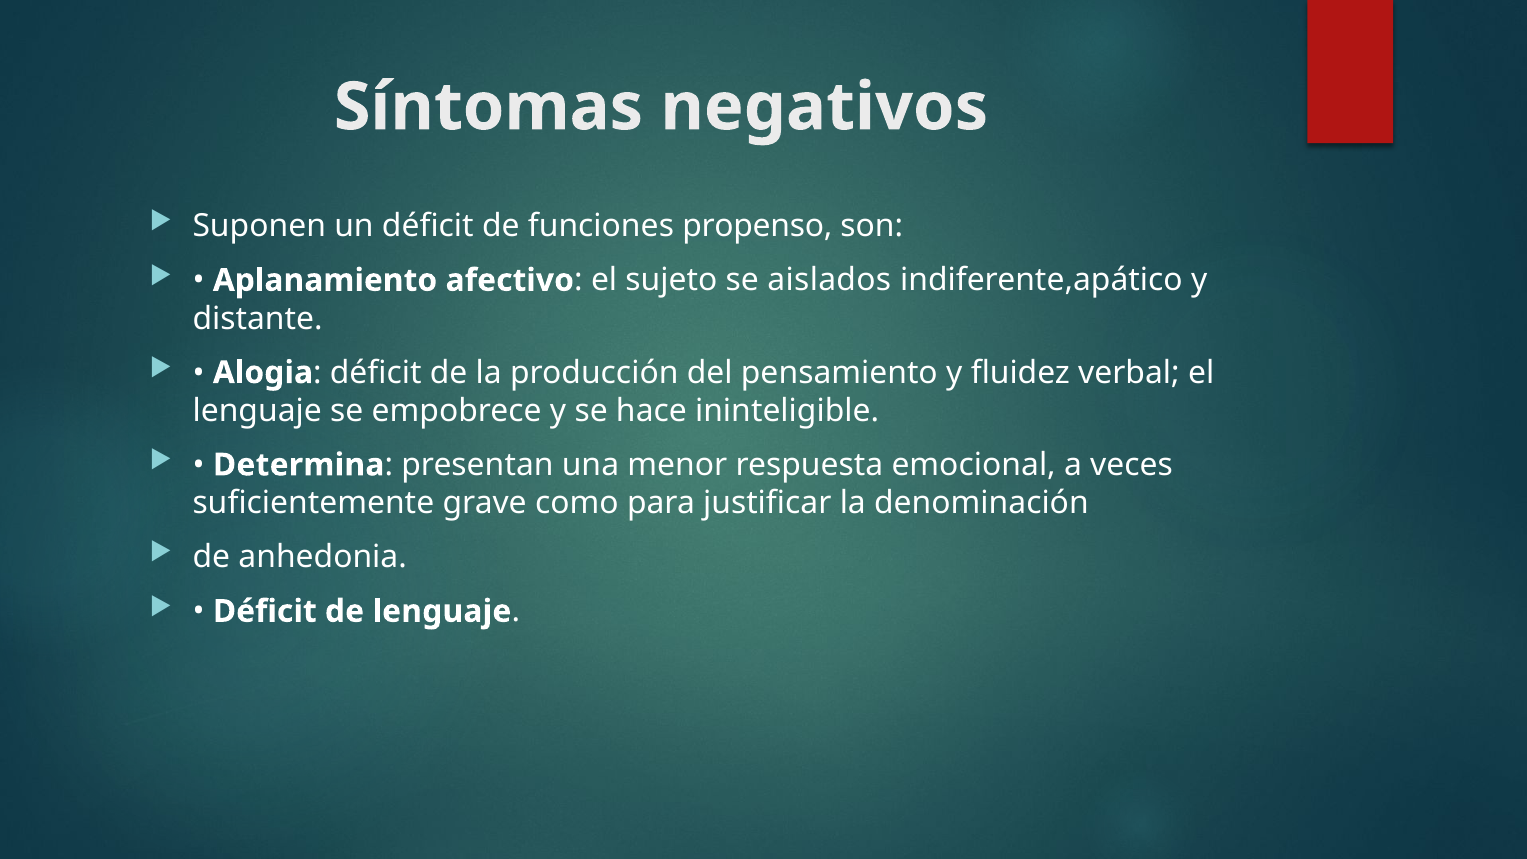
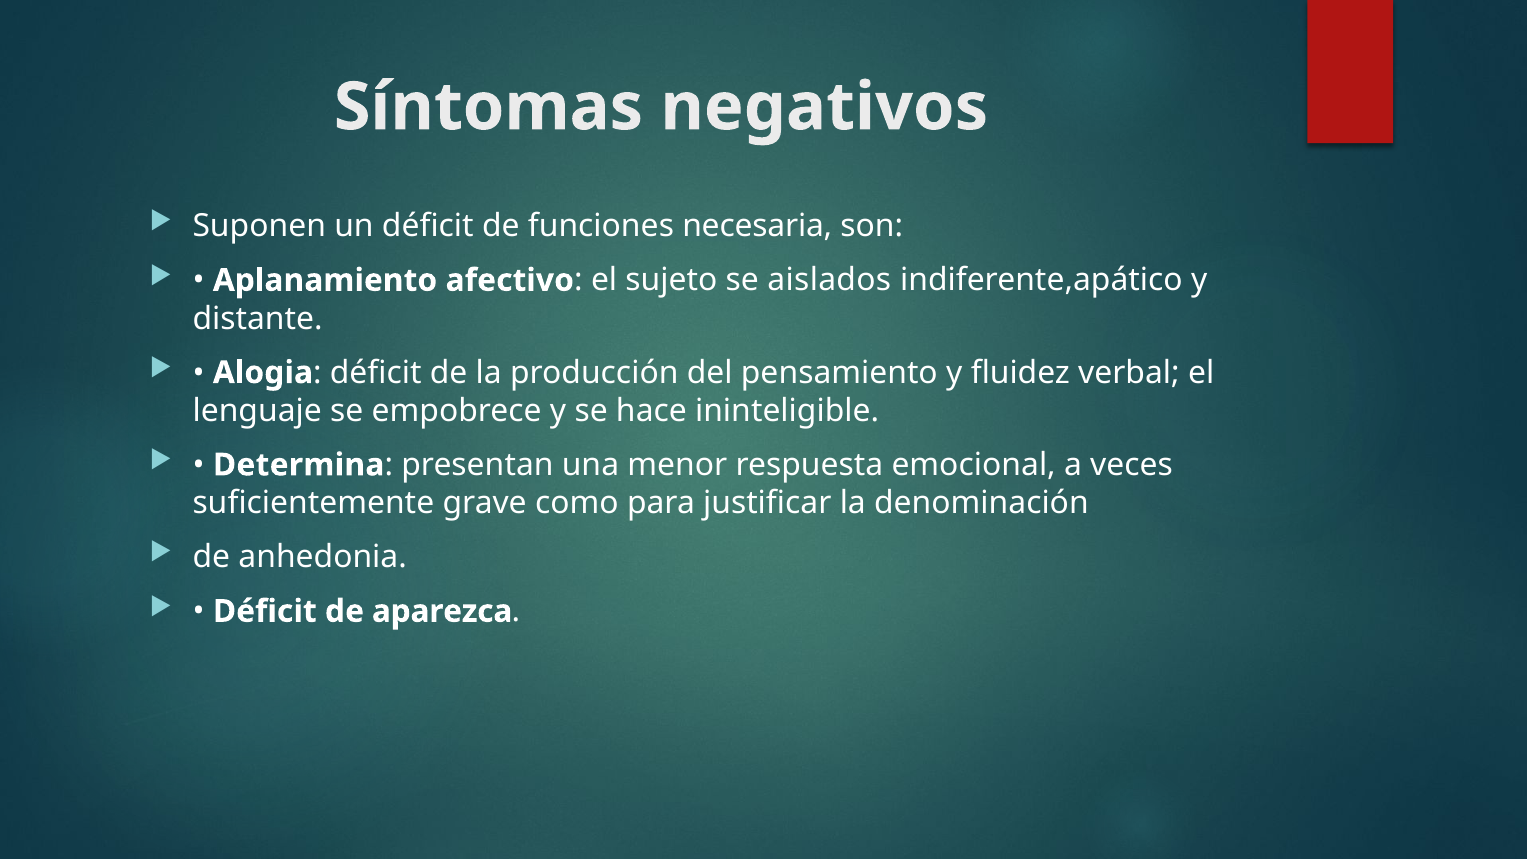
propenso: propenso -> necesaria
de lenguaje: lenguaje -> aparezca
